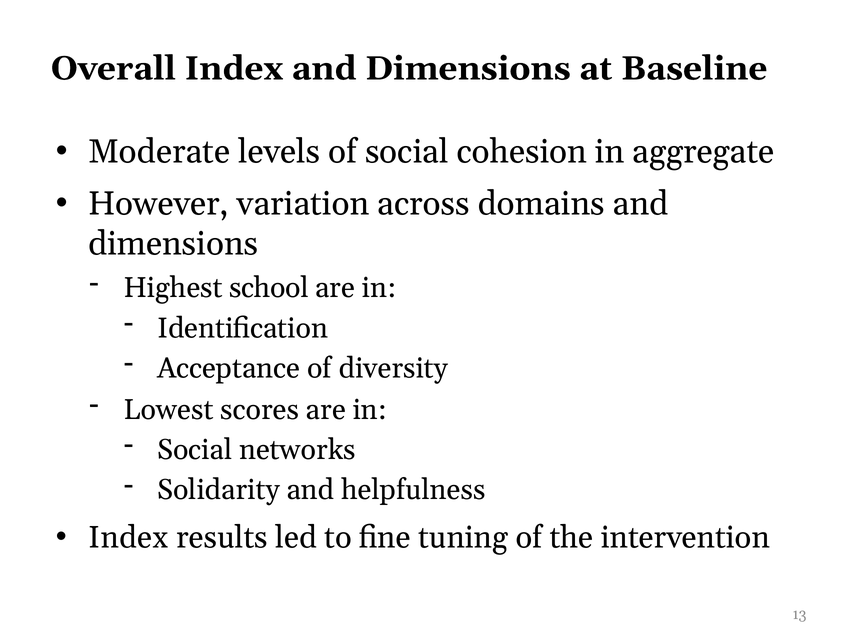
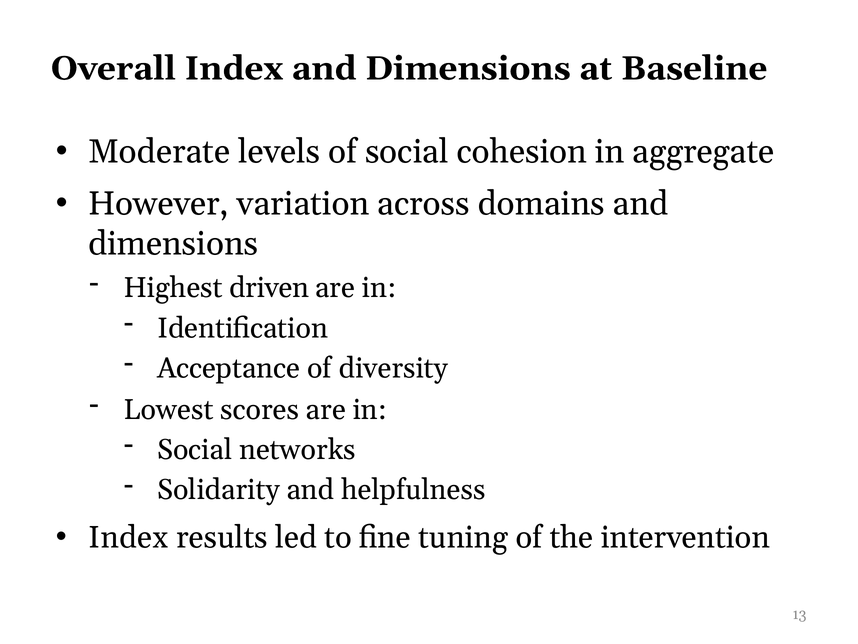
school: school -> driven
